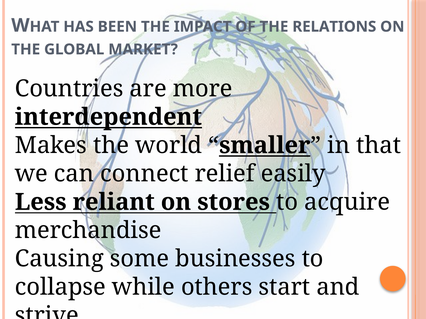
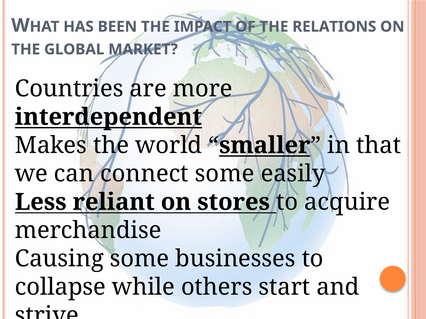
connect relief: relief -> some
